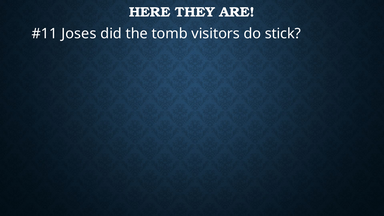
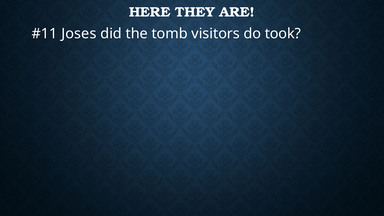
stick: stick -> took
